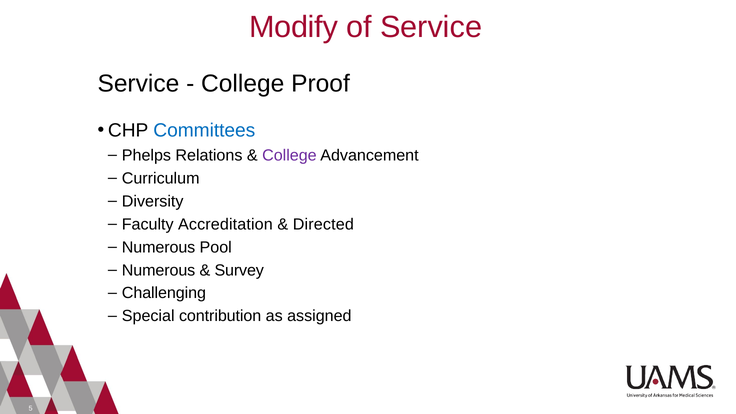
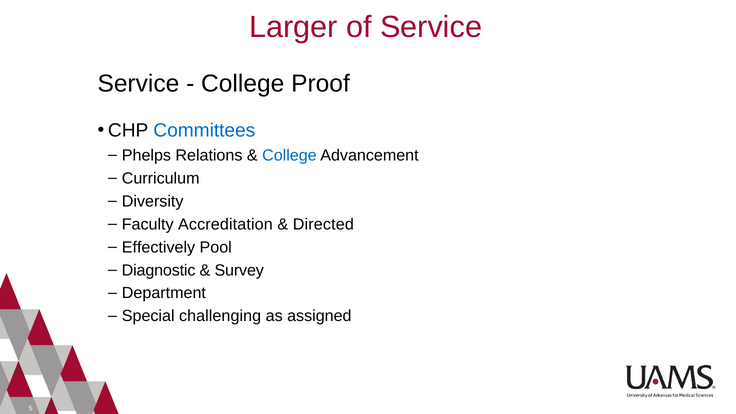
Modify: Modify -> Larger
College at (289, 155) colour: purple -> blue
Numerous at (159, 247): Numerous -> Effectively
Numerous at (159, 270): Numerous -> Diagnostic
Challenging: Challenging -> Department
contribution: contribution -> challenging
